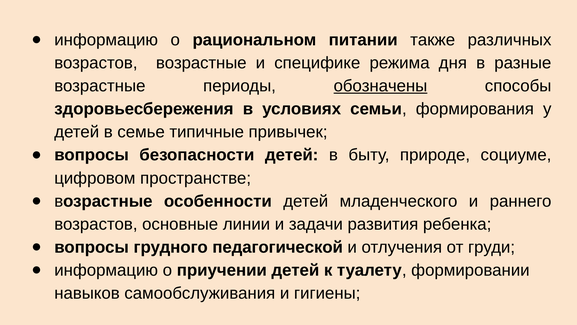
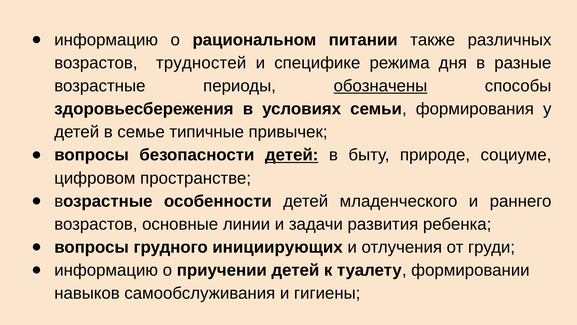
возрастов возрастные: возрастные -> трудностей
детей at (292, 155) underline: none -> present
педагогической: педагогической -> инициирующих
